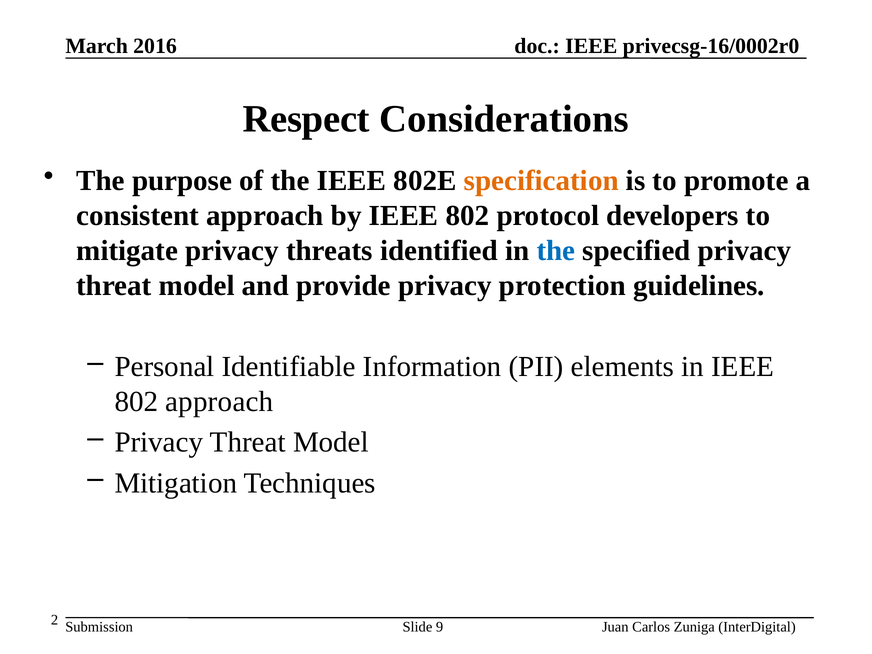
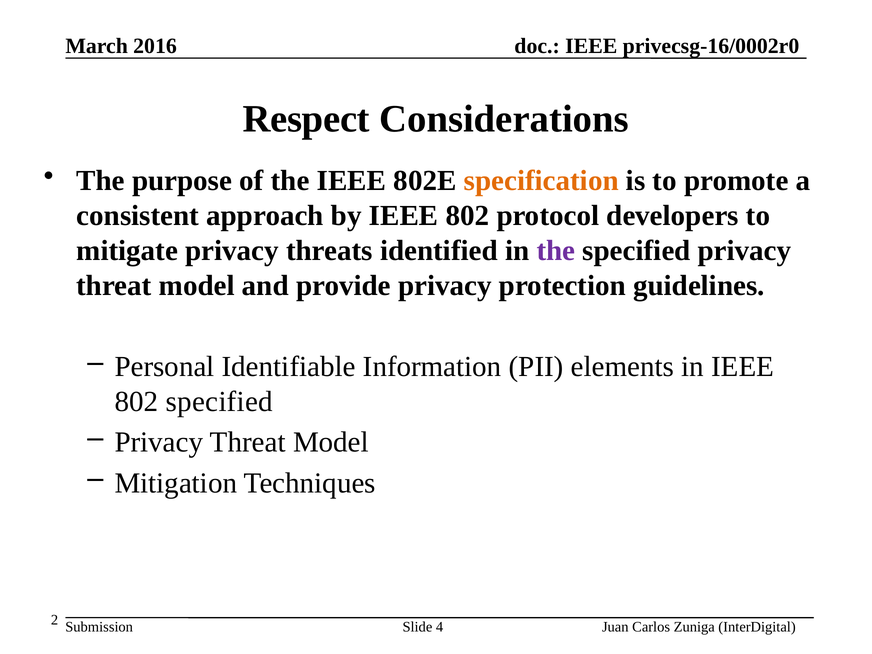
the at (556, 251) colour: blue -> purple
802 approach: approach -> specified
9: 9 -> 4
